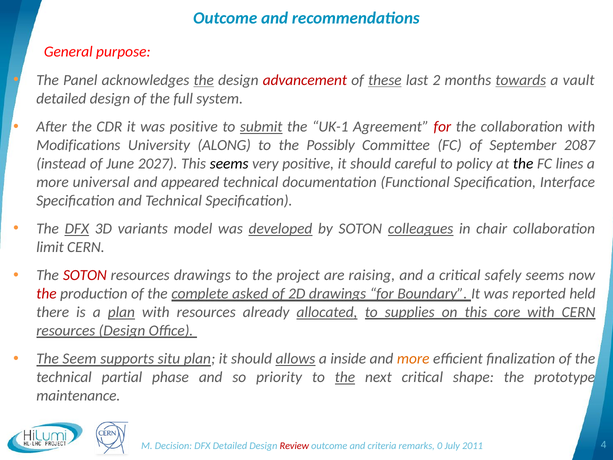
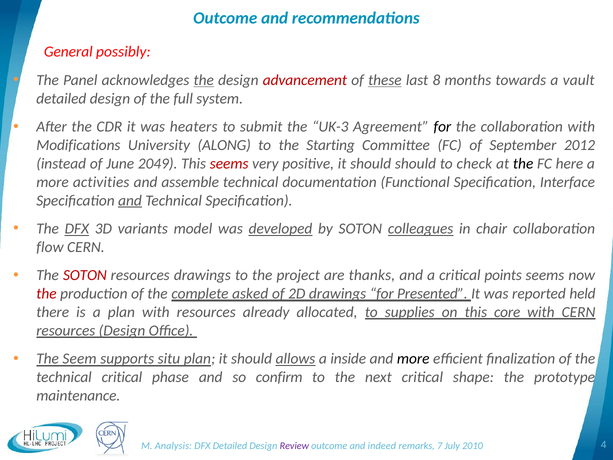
purpose: purpose -> possibly
2: 2 -> 8
towards underline: present -> none
was positive: positive -> heaters
submit underline: present -> none
UK-1: UK-1 -> UK-3
for at (442, 127) colour: red -> black
Possibly: Possibly -> Starting
2087: 2087 -> 2012
2027: 2027 -> 2049
seems at (229, 164) colour: black -> red
should careful: careful -> should
policy: policy -> check
lines: lines -> here
universal: universal -> activities
appeared: appeared -> assemble
and at (130, 200) underline: none -> present
limit: limit -> flow
raising: raising -> thanks
safely: safely -> points
Boundary: Boundary -> Presented
plan at (121, 312) underline: present -> none
allocated underline: present -> none
more at (413, 359) colour: orange -> black
technical partial: partial -> critical
priority: priority -> confirm
the at (345, 377) underline: present -> none
Decision: Decision -> Analysis
Review colour: red -> purple
criteria: criteria -> indeed
0: 0 -> 7
2011: 2011 -> 2010
